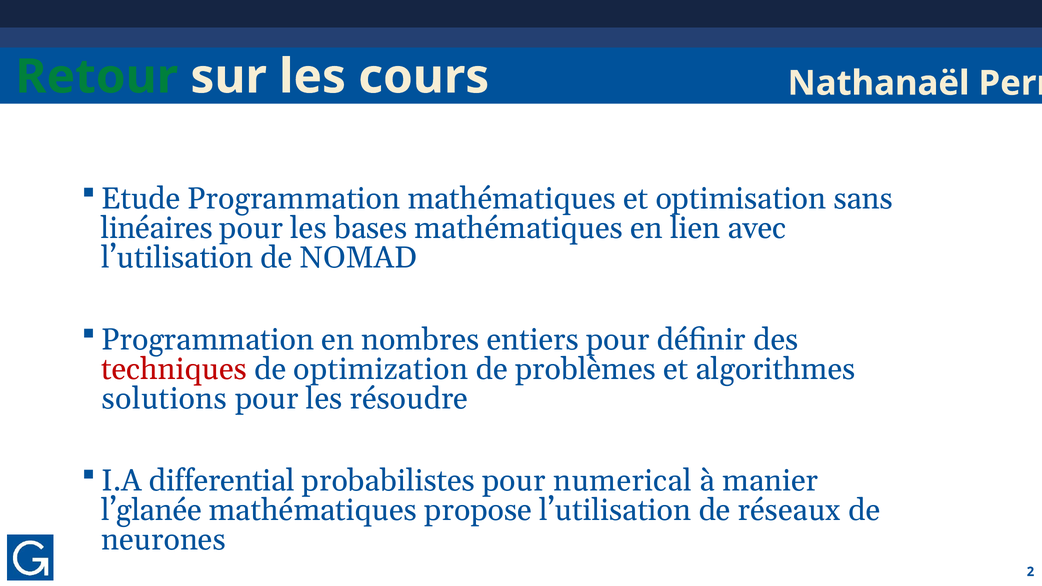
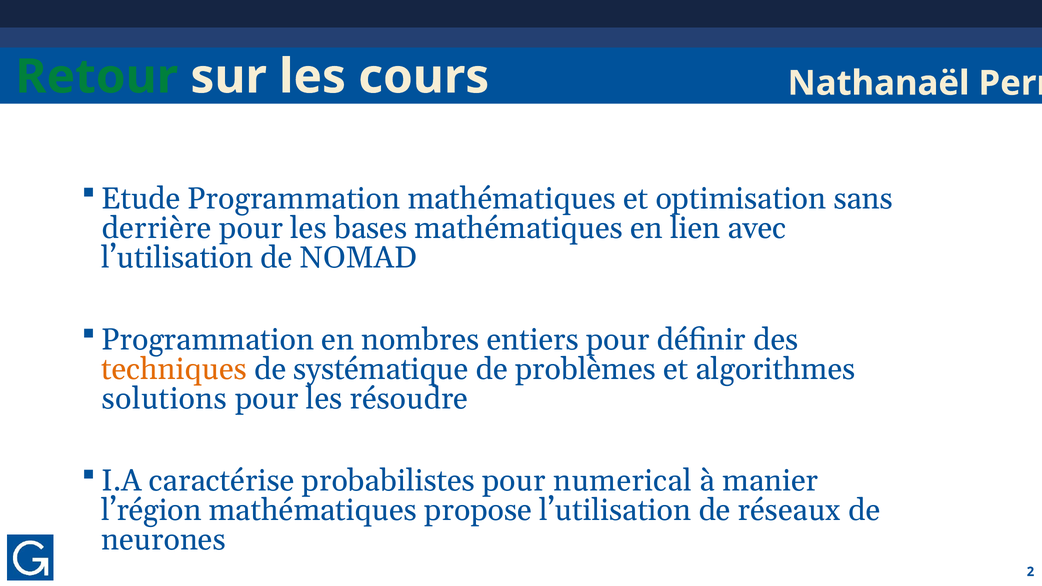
linéaires: linéaires -> derrière
techniques colour: red -> orange
optimization: optimization -> systématique
differential: differential -> caractérise
l’glanée: l’glanée -> l’région
